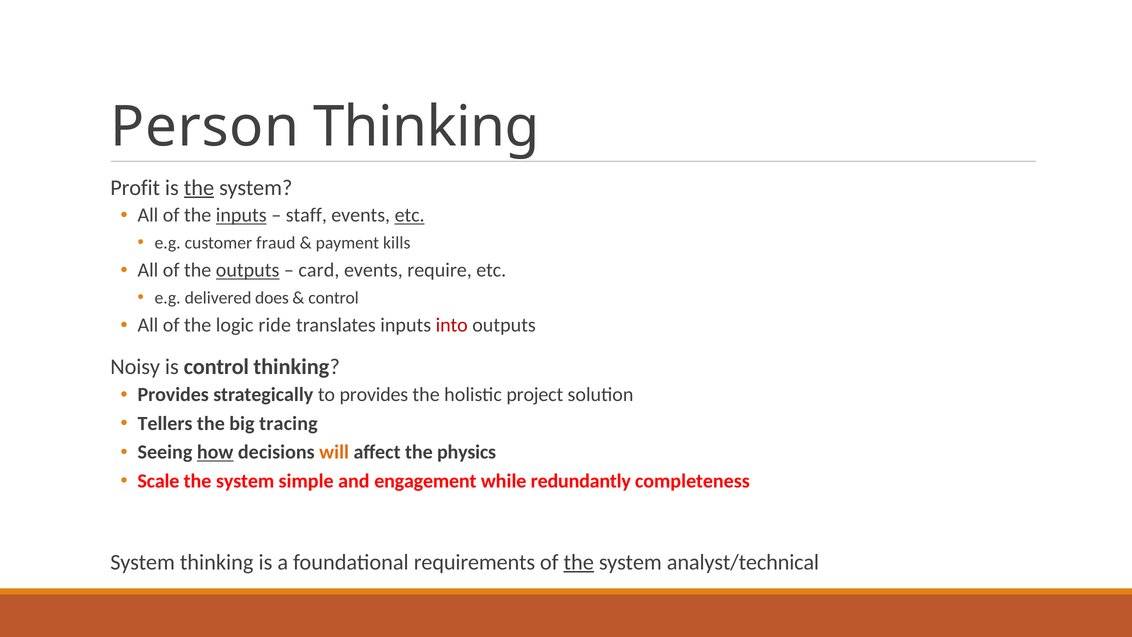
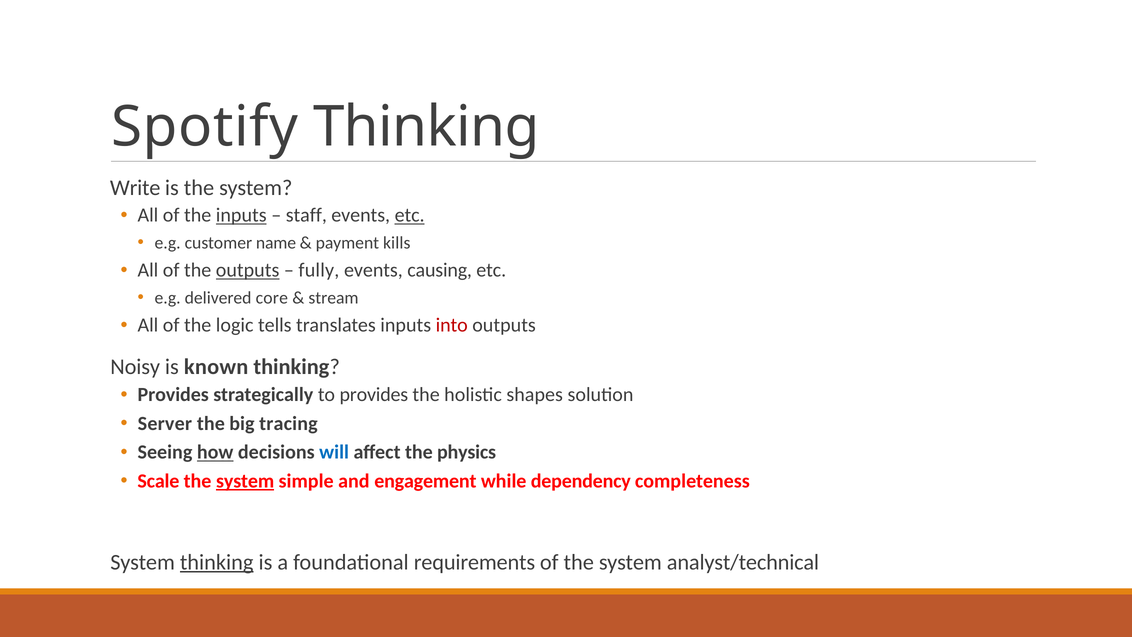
Person: Person -> Spotify
Profit: Profit -> Write
the at (199, 188) underline: present -> none
fraud: fraud -> name
card: card -> fully
require: require -> causing
does: does -> core
control at (334, 298): control -> stream
ride: ride -> tells
is control: control -> known
project: project -> shapes
Tellers: Tellers -> Server
will colour: orange -> blue
system at (245, 481) underline: none -> present
redundantly: redundantly -> dependency
thinking at (217, 562) underline: none -> present
the at (579, 562) underline: present -> none
